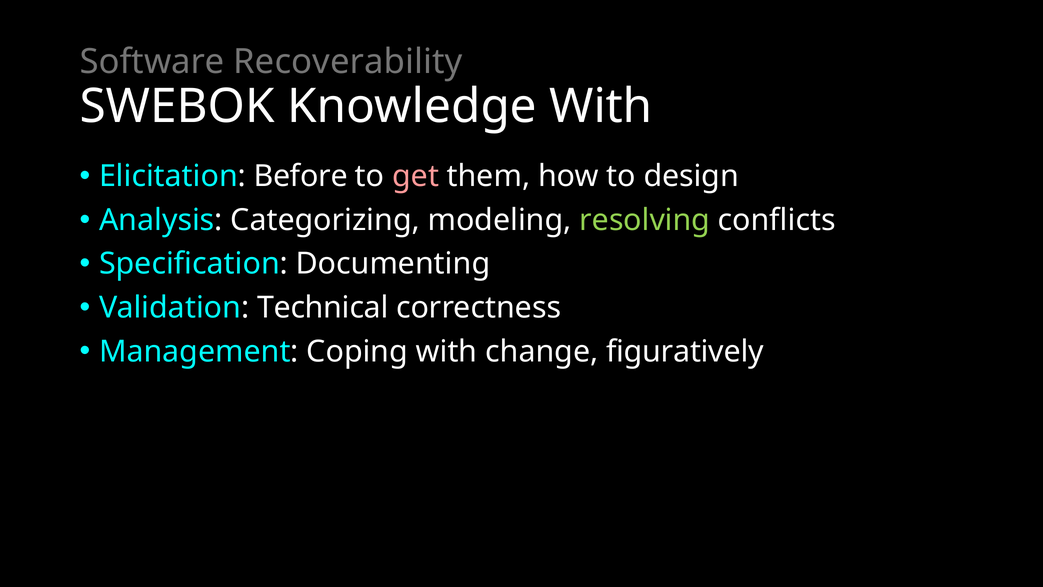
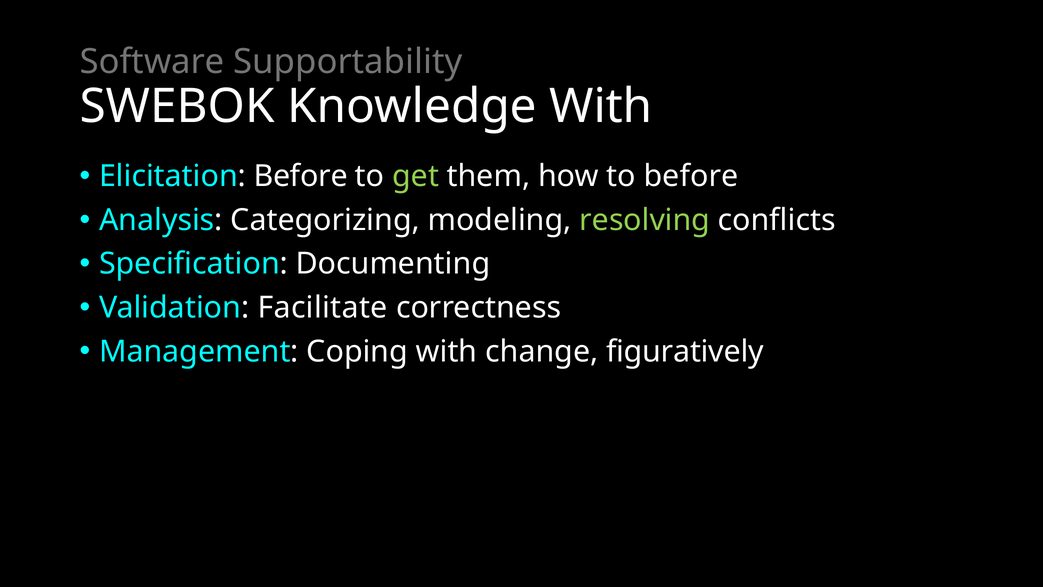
Recoverability: Recoverability -> Supportability
get colour: pink -> light green
to design: design -> before
Technical: Technical -> Facilitate
